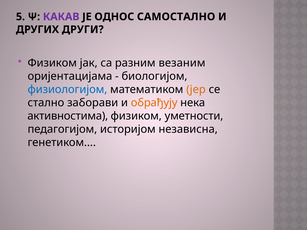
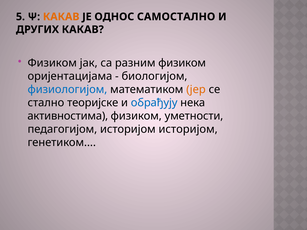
КАКАВ at (61, 17) colour: purple -> orange
ДРУГИХ ДРУГИ: ДРУГИ -> КАКАВ
разним везаним: везаним -> физиком
заборави: заборави -> теоријске
обрађују colour: orange -> blue
историјом независна: независна -> историјом
